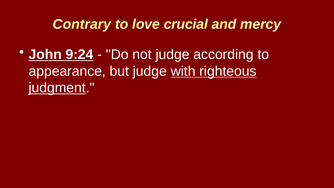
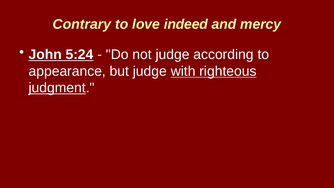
crucial: crucial -> indeed
9:24: 9:24 -> 5:24
